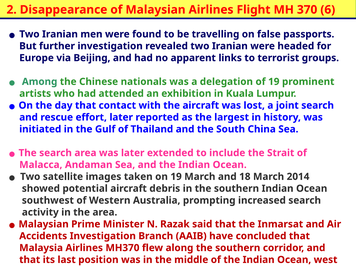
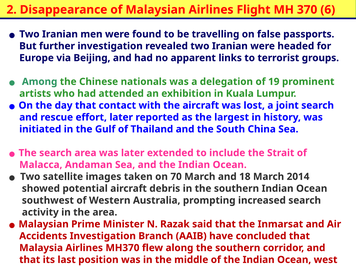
on 19: 19 -> 70
